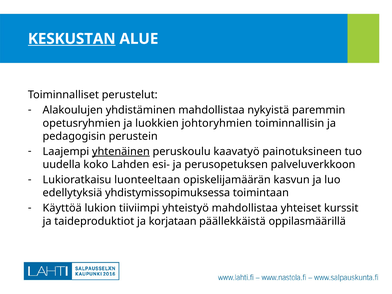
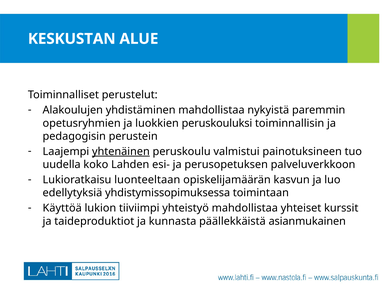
KESKUSTAN underline: present -> none
johtoryhmien: johtoryhmien -> peruskouluksi
kaavatyö: kaavatyö -> valmistui
korjataan: korjataan -> kunnasta
oppilasmäärillä: oppilasmäärillä -> asianmukainen
